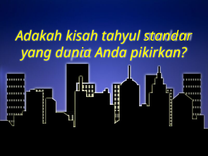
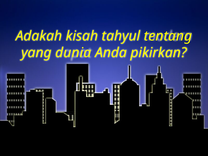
standar: standar -> tentang
